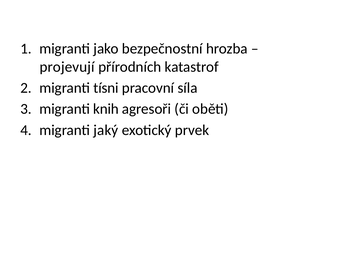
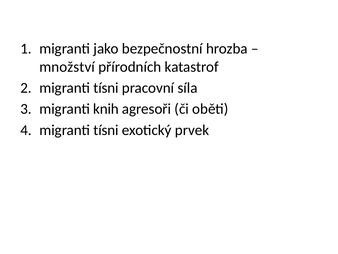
projevují: projevují -> množství
jaký at (106, 130): jaký -> tísni
